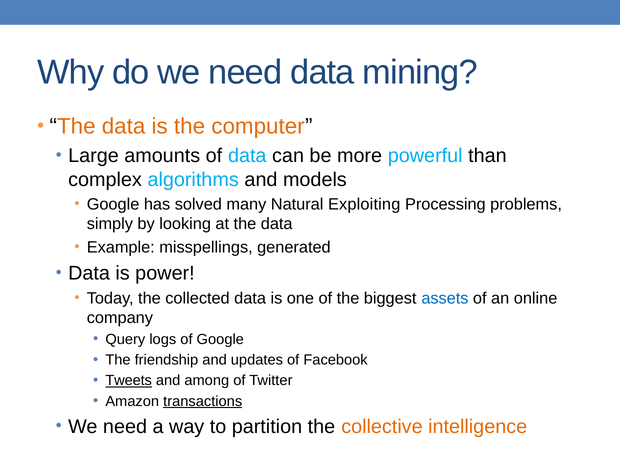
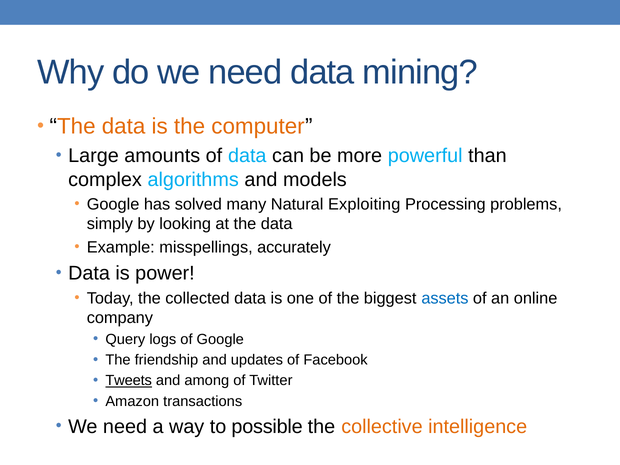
generated: generated -> accurately
transactions underline: present -> none
partition: partition -> possible
